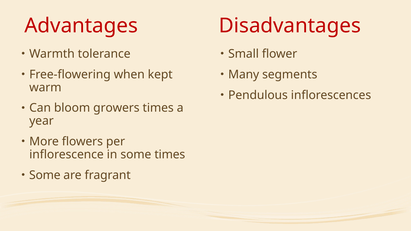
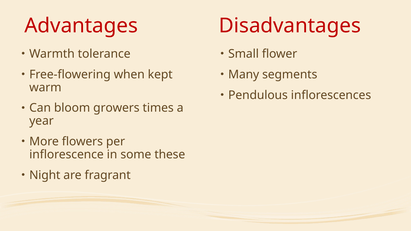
some times: times -> these
Some at (45, 175): Some -> Night
